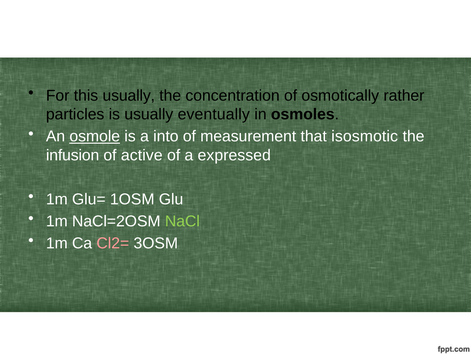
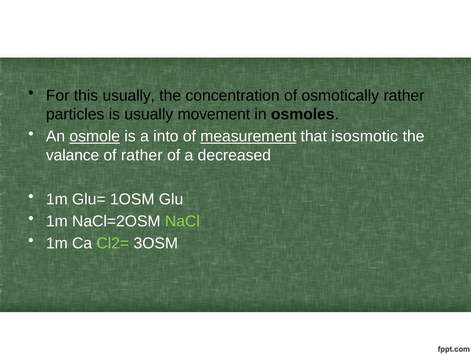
eventually: eventually -> movement
measurement underline: none -> present
infusion: infusion -> valance
of active: active -> rather
expressed: expressed -> decreased
Cl2= colour: pink -> light green
